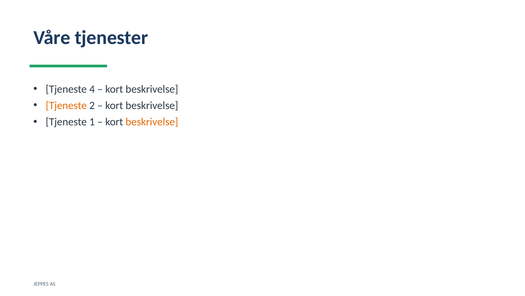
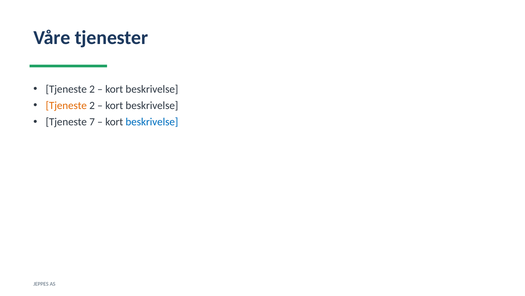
4 at (92, 89): 4 -> 2
1: 1 -> 7
beskrivelse at (152, 122) colour: orange -> blue
